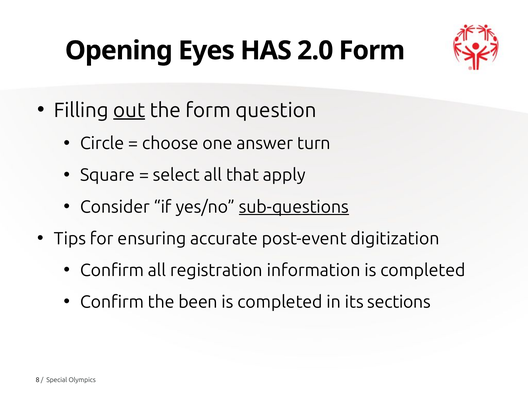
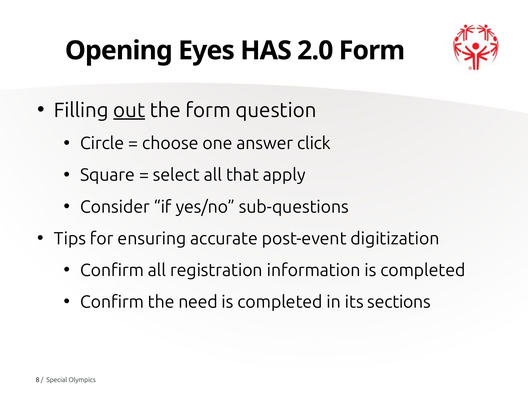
turn: turn -> click
sub-questions underline: present -> none
been: been -> need
